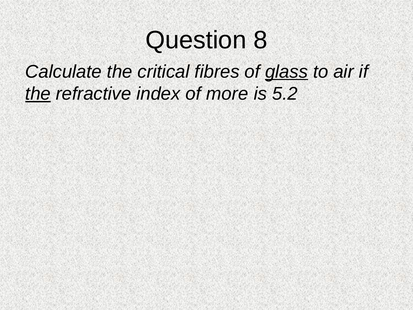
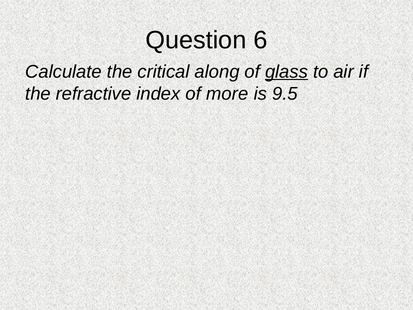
8: 8 -> 6
fibres: fibres -> along
the at (38, 94) underline: present -> none
5.2: 5.2 -> 9.5
